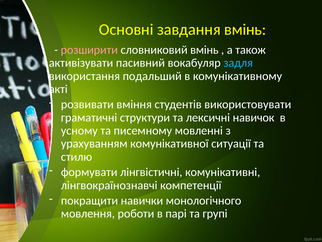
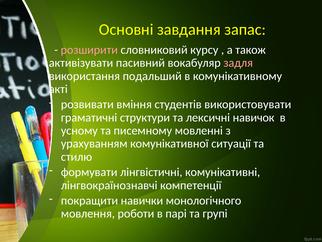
завдання вмінь: вмінь -> запас
словниковий вмінь: вмінь -> курсу
задля colour: light blue -> pink
